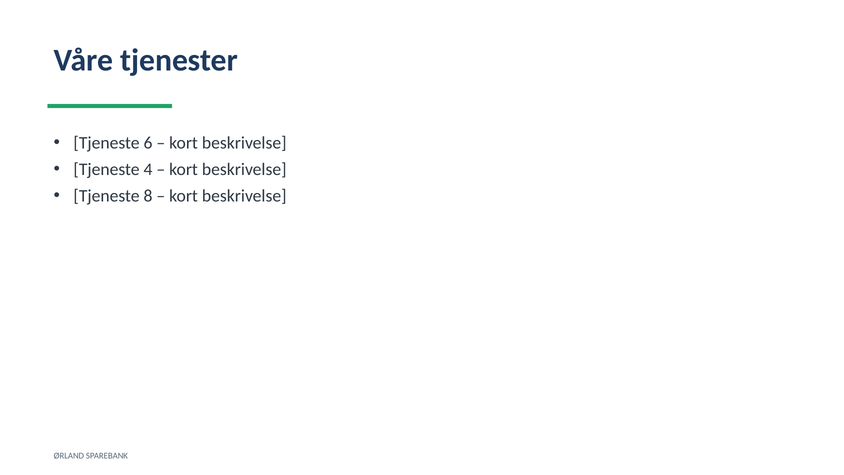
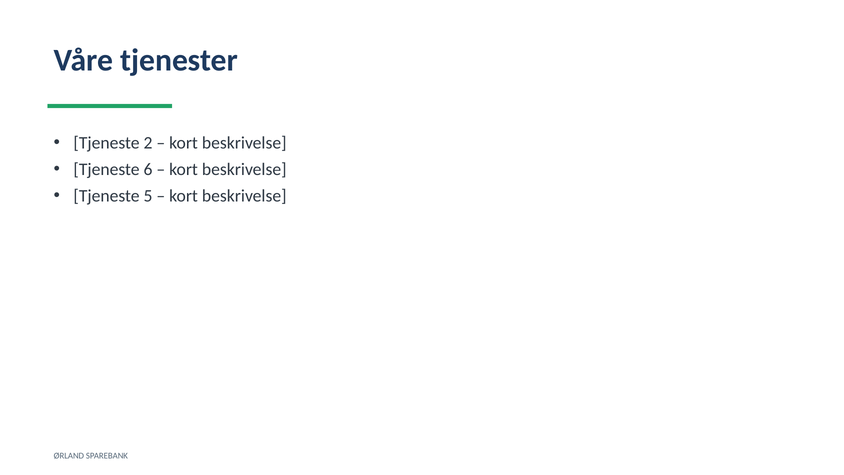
6: 6 -> 2
4: 4 -> 6
8: 8 -> 5
